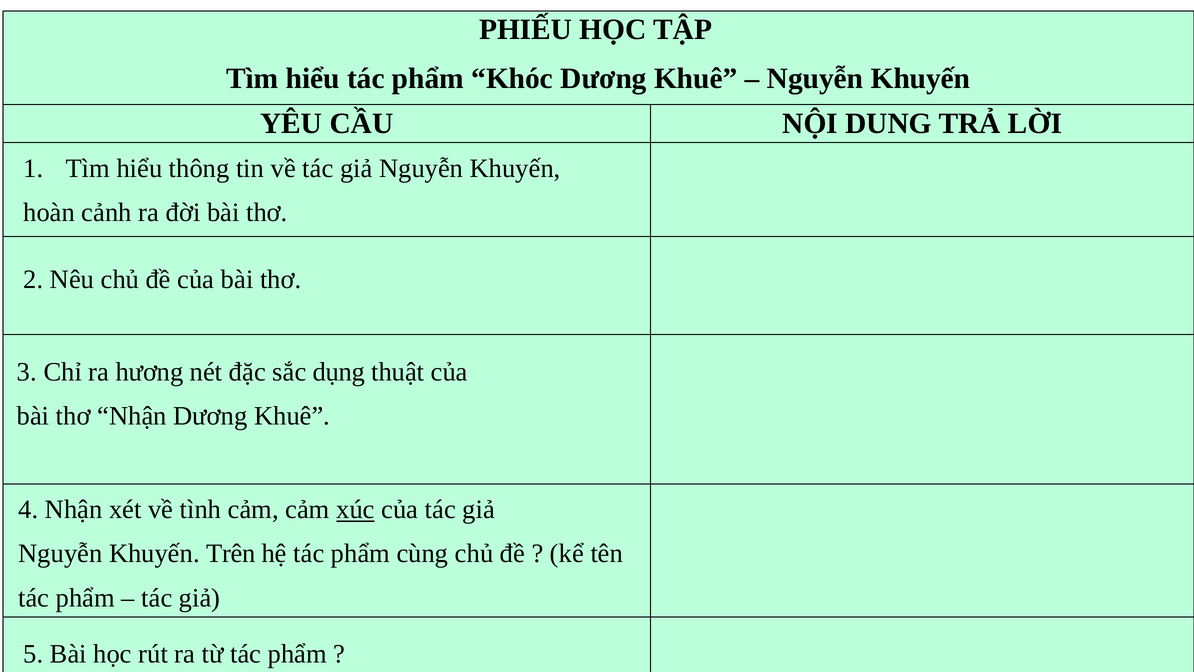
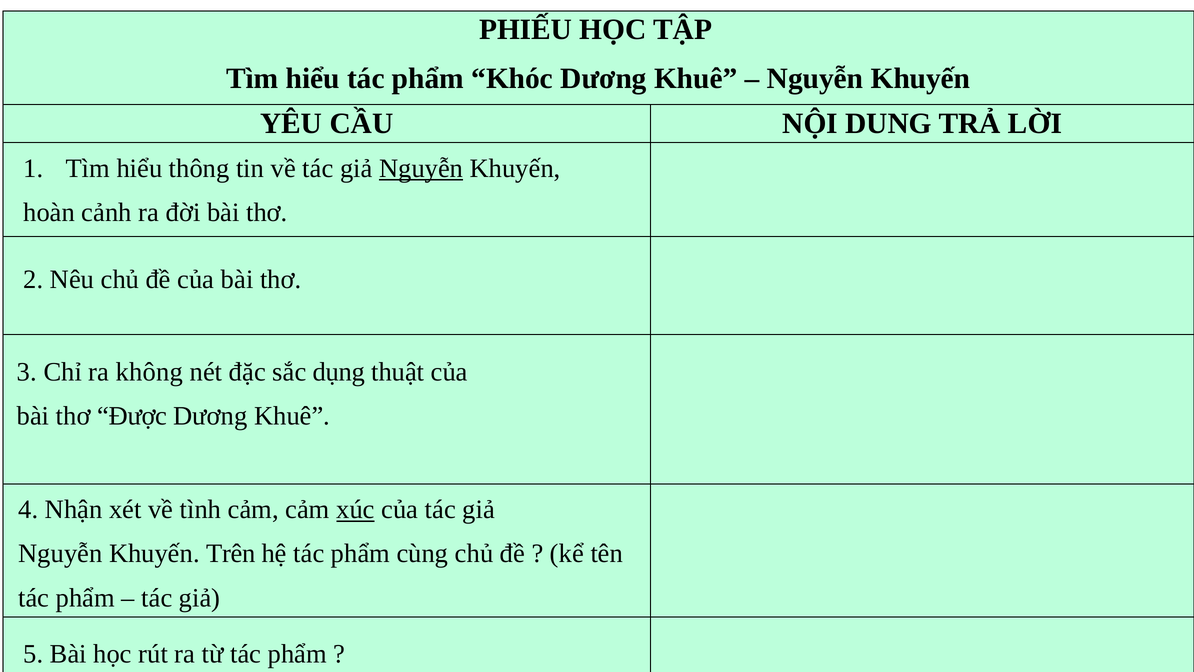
Nguyễn at (421, 168) underline: none -> present
hương: hương -> không
thơ Nhận: Nhận -> Được
